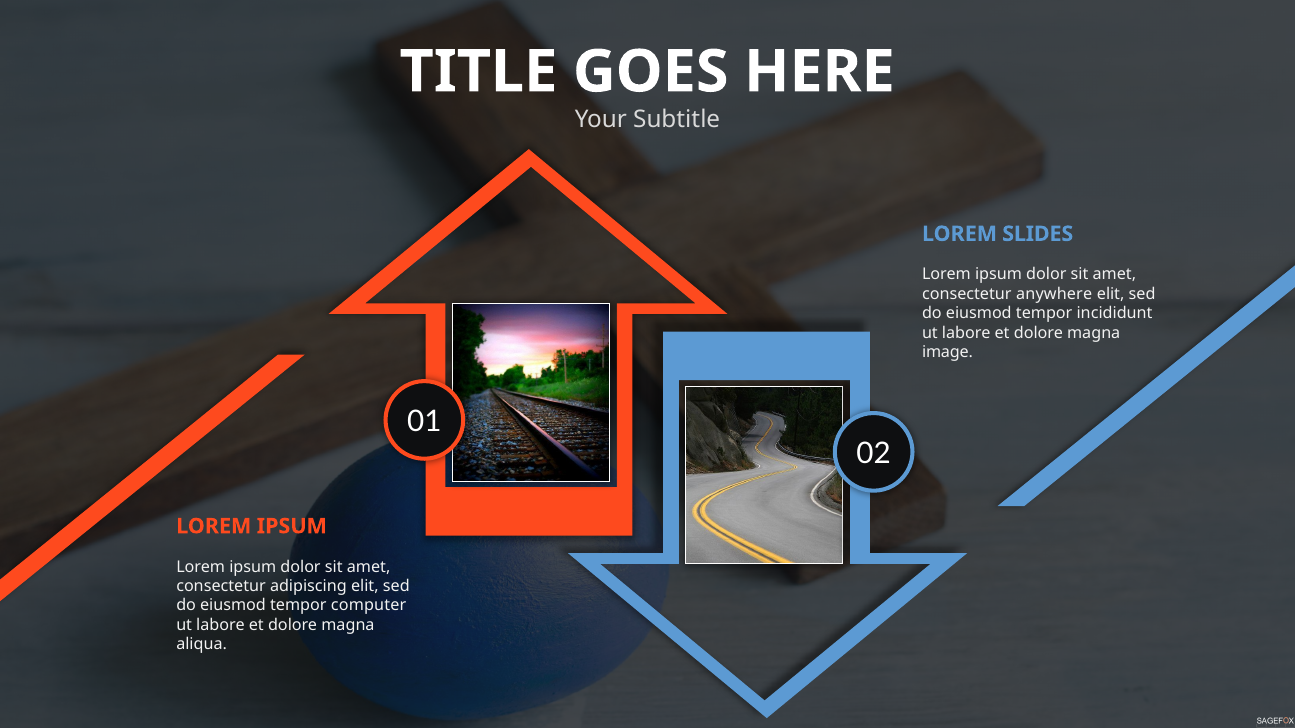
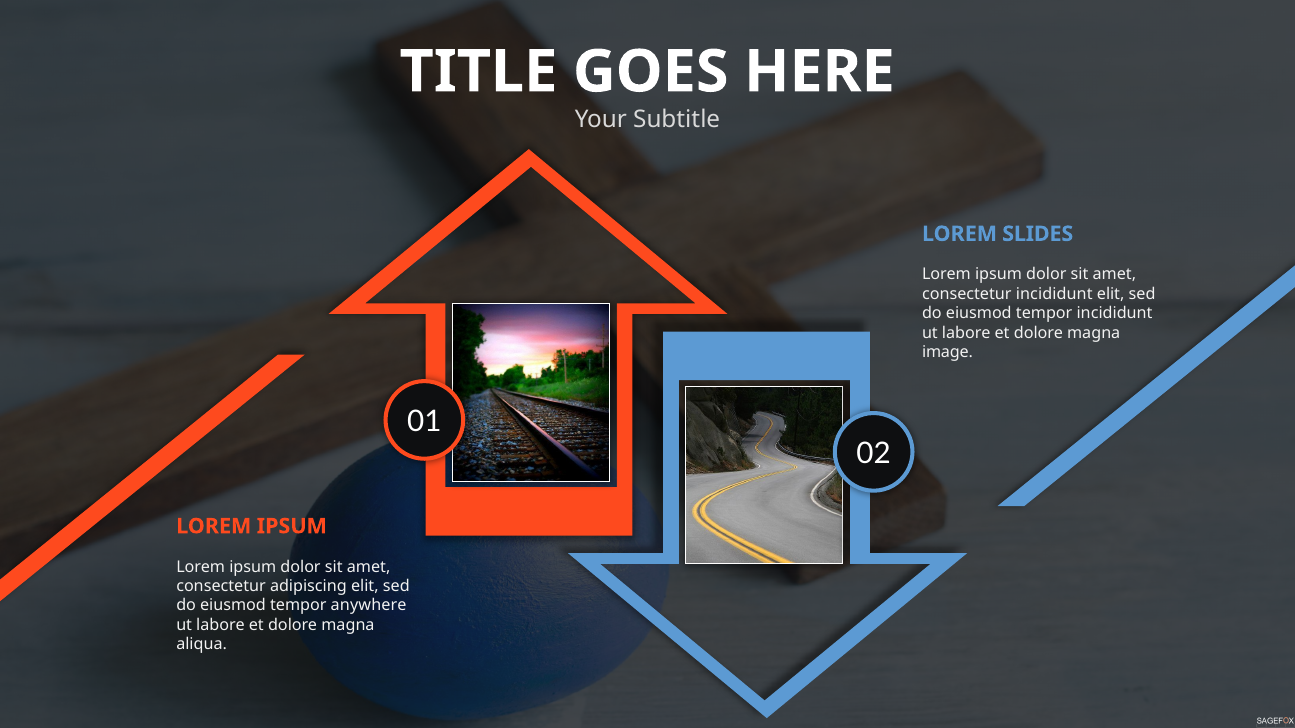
consectetur anywhere: anywhere -> incididunt
computer: computer -> anywhere
